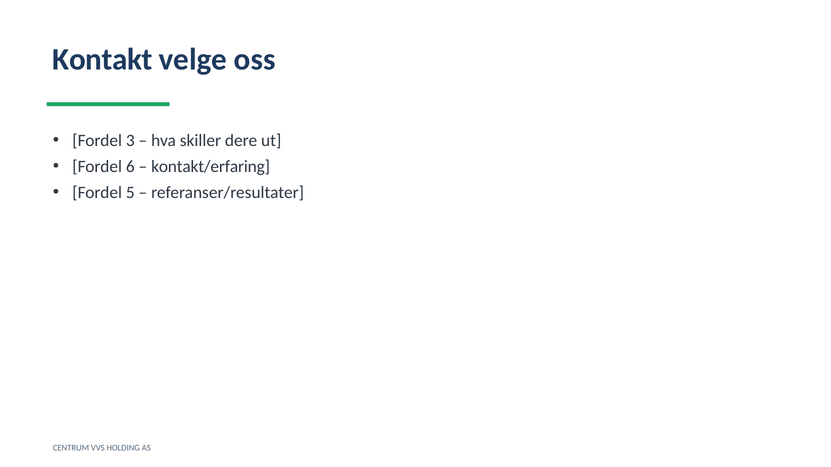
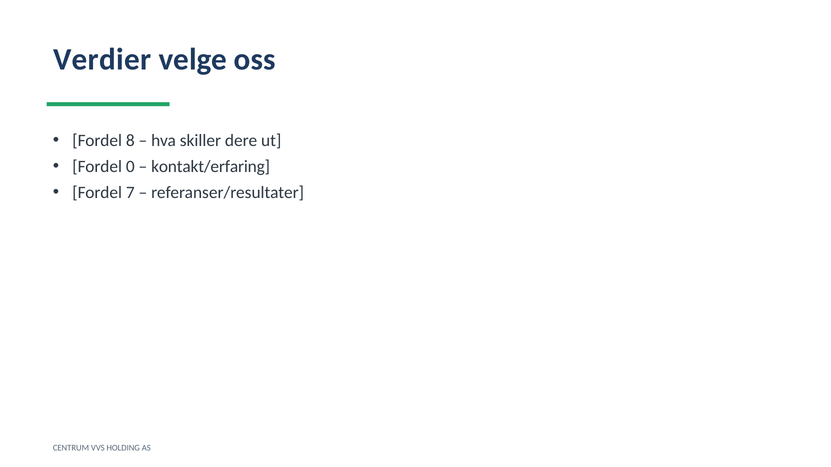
Kontakt: Kontakt -> Verdier
3: 3 -> 8
6: 6 -> 0
5: 5 -> 7
